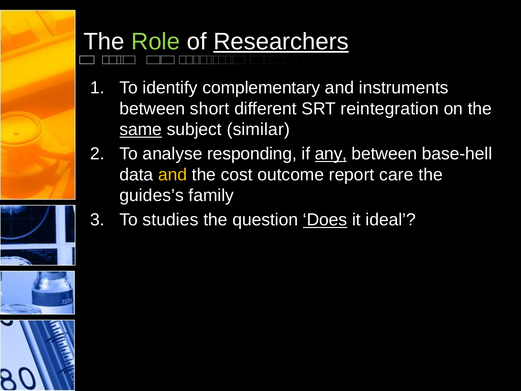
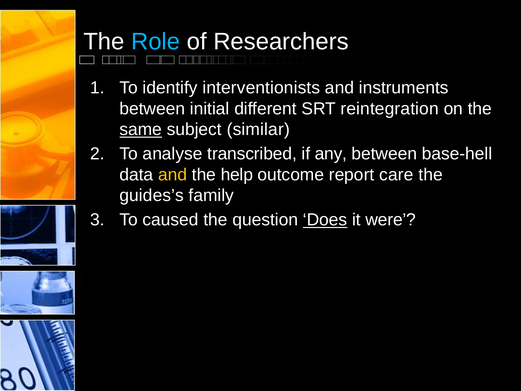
Role colour: light green -> light blue
Researchers underline: present -> none
complementary: complementary -> interventionists
short: short -> initial
responding: responding -> transcribed
any underline: present -> none
cost: cost -> help
studies: studies -> caused
ideal: ideal -> were
